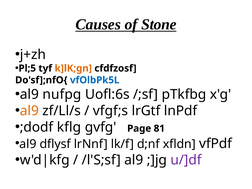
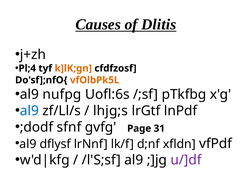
Stone: Stone -> Dlitis
Pl;5: Pl;5 -> Pl;4
vfOlbPk5L colour: blue -> orange
al9 at (29, 111) colour: orange -> blue
vfgf;s: vfgf;s -> lhjg;s
kflg: kflg -> sfnf
81: 81 -> 31
